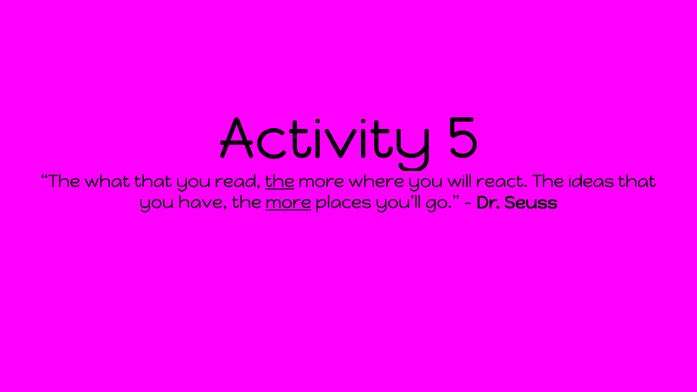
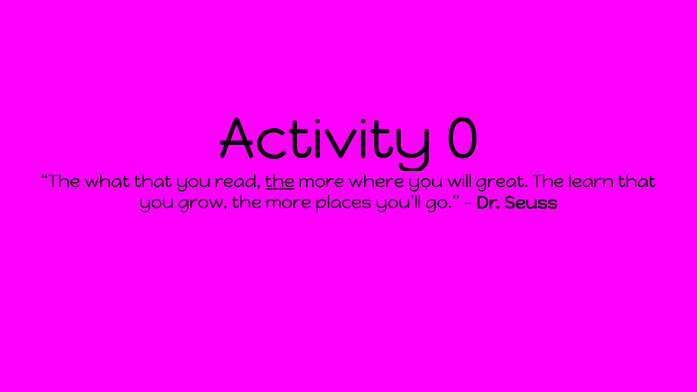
5: 5 -> 0
react: react -> great
ideas: ideas -> learn
have: have -> grow
more at (288, 203) underline: present -> none
